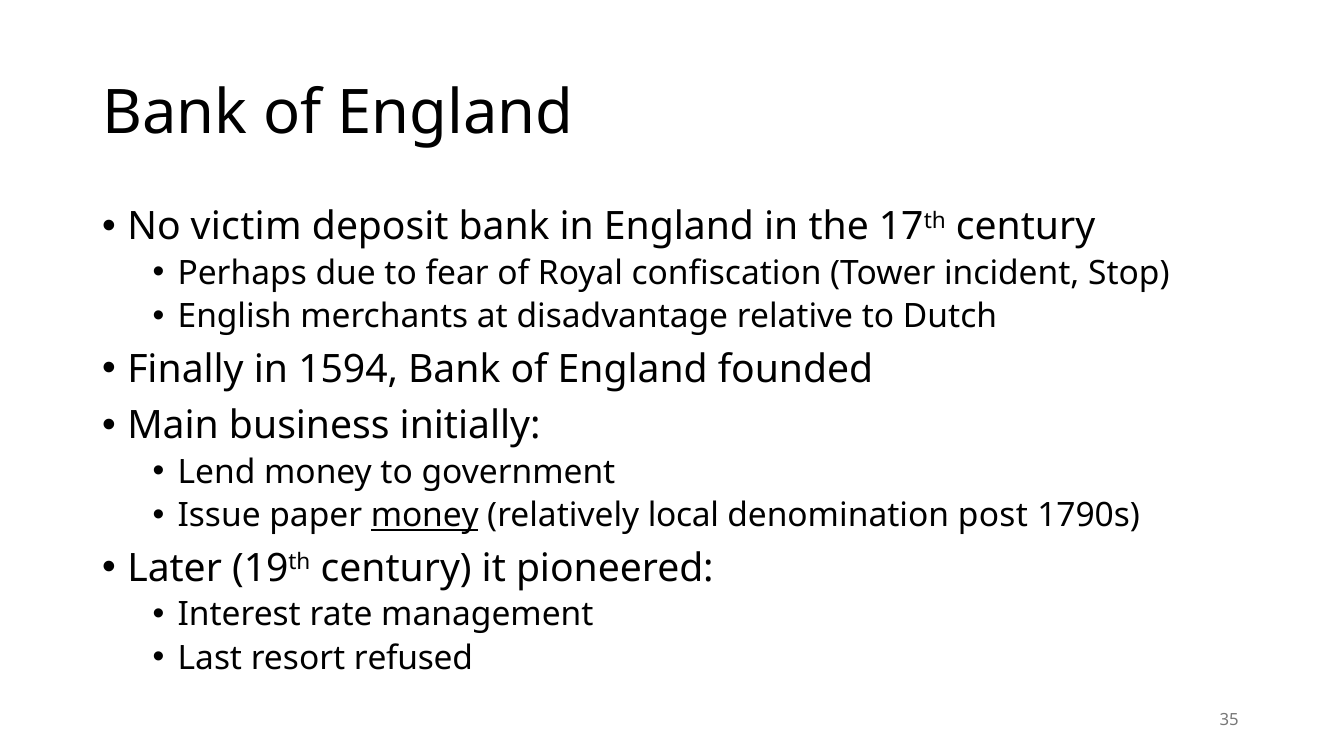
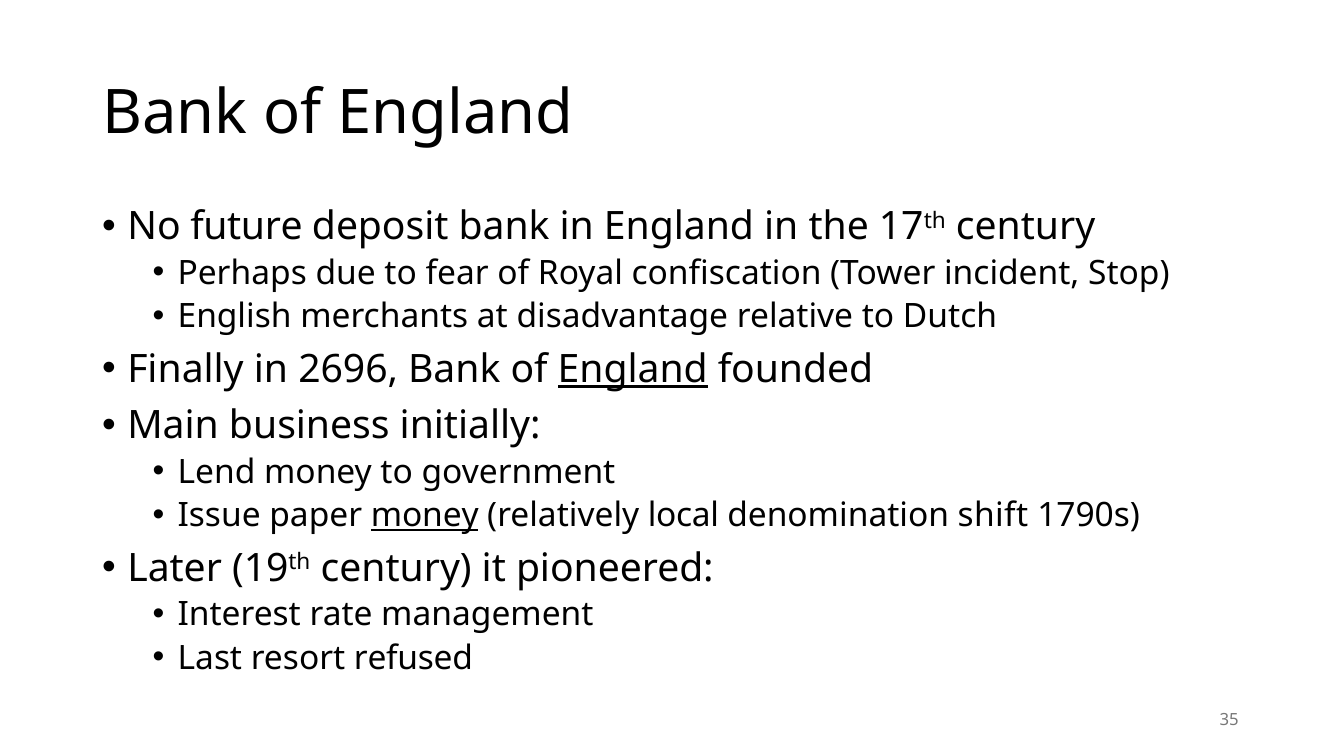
victim: victim -> future
1594: 1594 -> 2696
England at (633, 369) underline: none -> present
post: post -> shift
